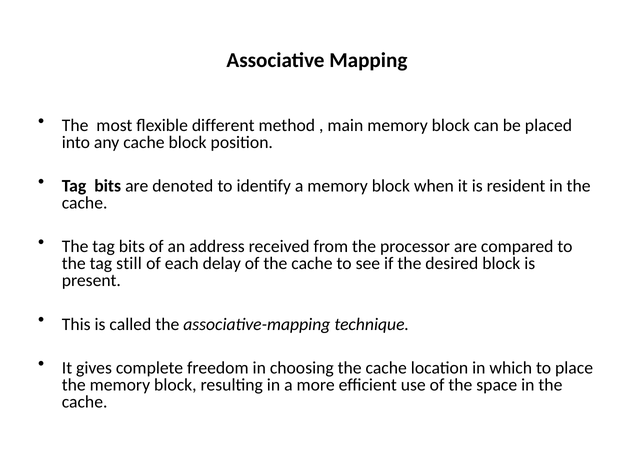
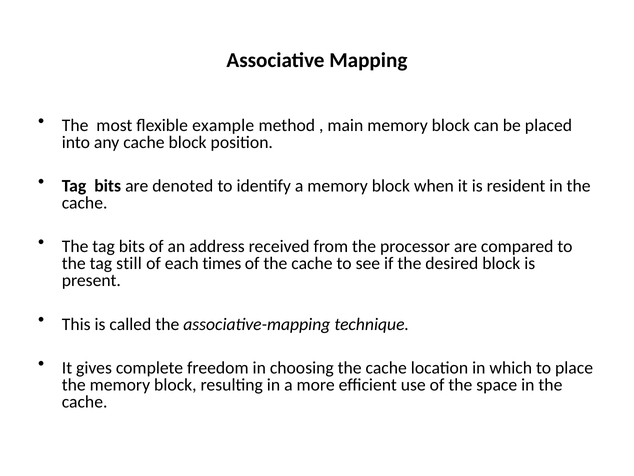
different: different -> example
delay: delay -> times
